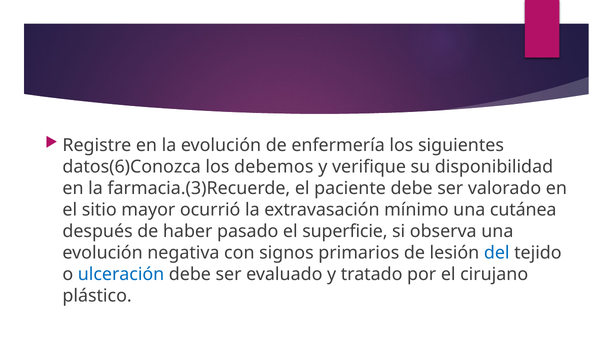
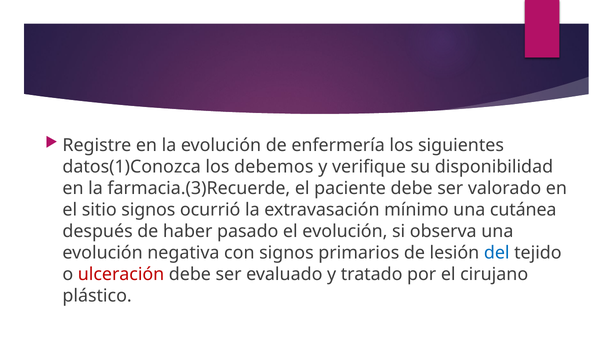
datos(6)Conozca: datos(6)Conozca -> datos(1)Conozca
sitio mayor: mayor -> signos
el superficie: superficie -> evolución
ulceración colour: blue -> red
